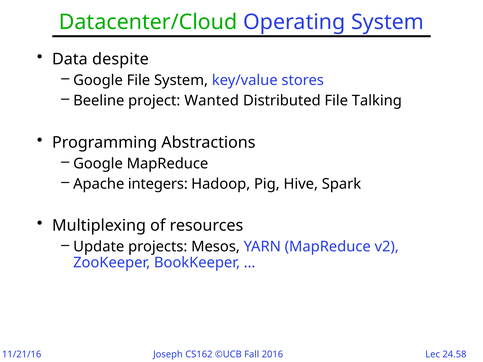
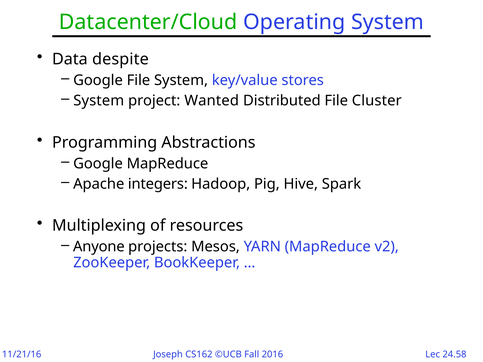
Beeline at (99, 101): Beeline -> System
Talking: Talking -> Cluster
Update: Update -> Anyone
